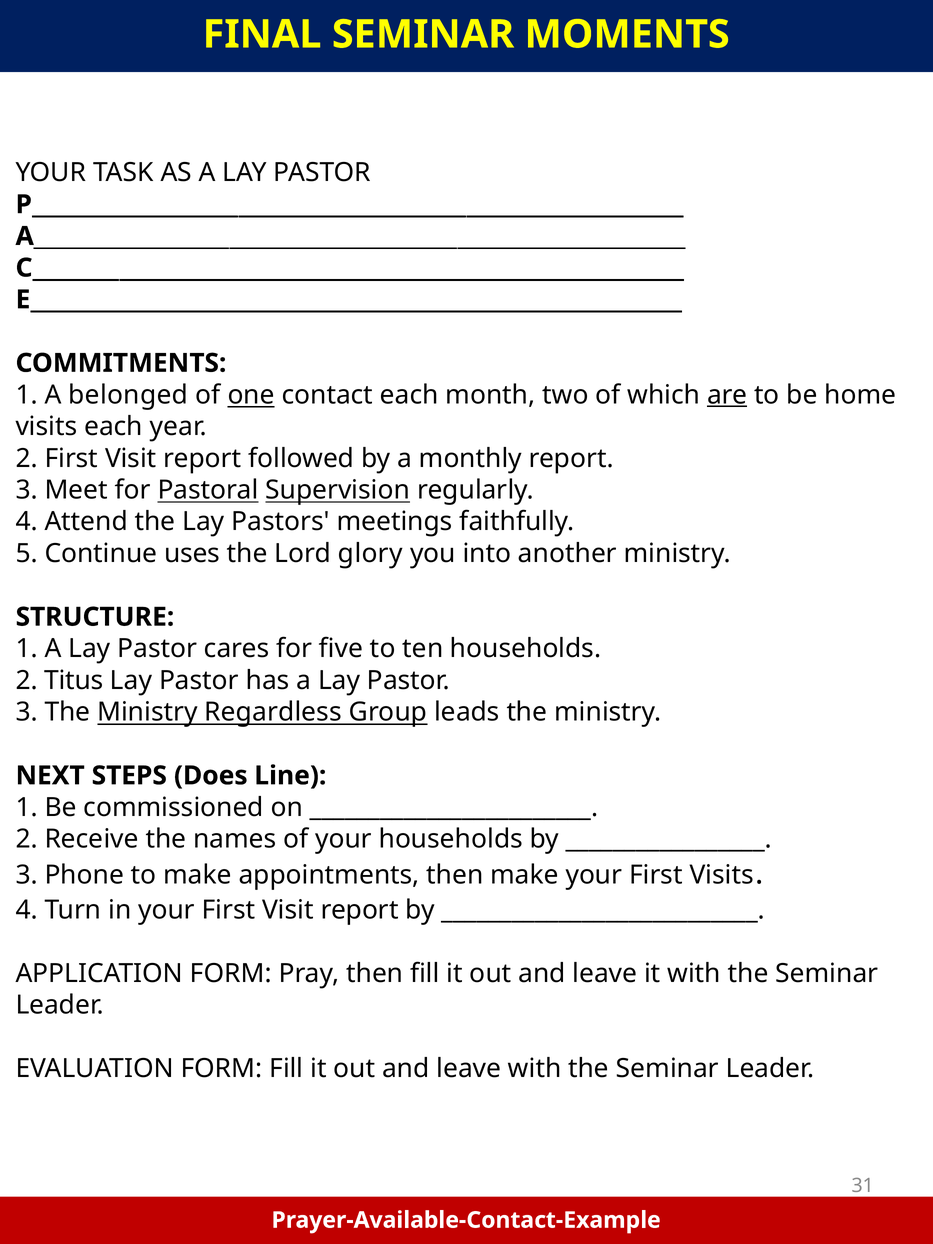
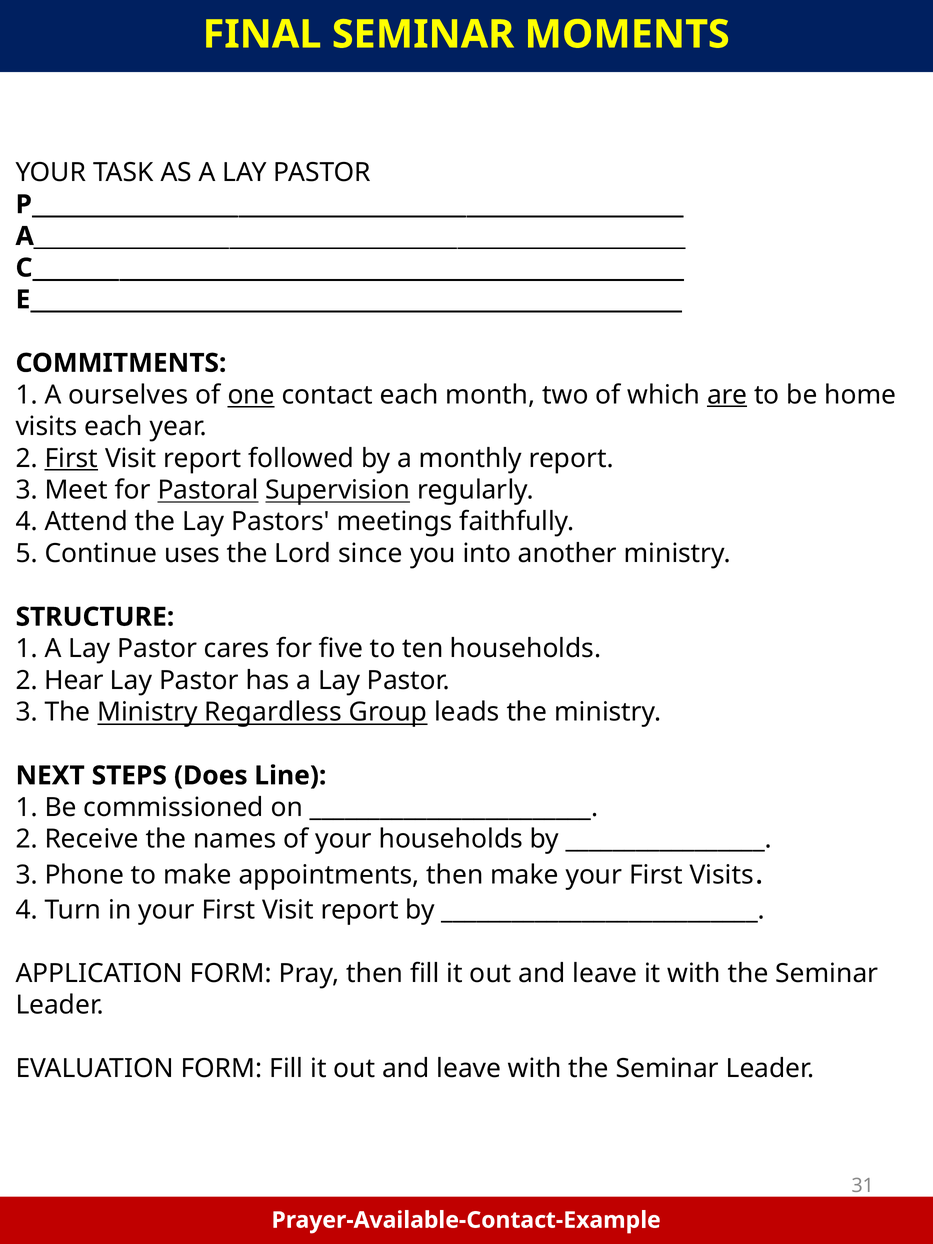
belonged: belonged -> ourselves
First at (71, 458) underline: none -> present
glory: glory -> since
Titus: Titus -> Hear
